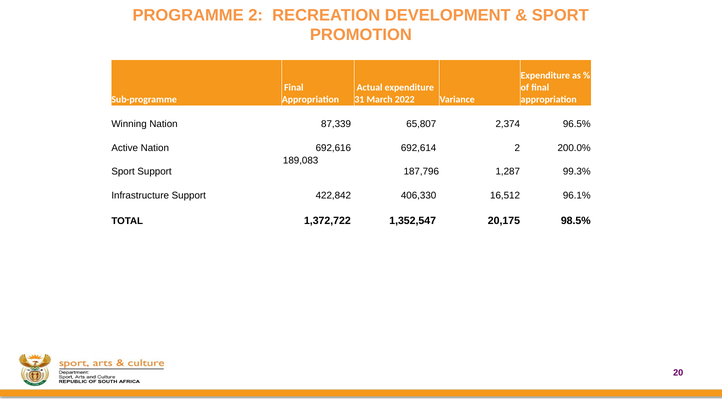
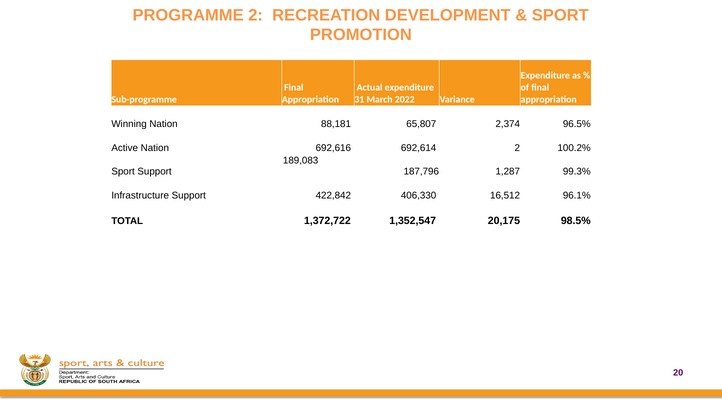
87,339: 87,339 -> 88,181
200.0%: 200.0% -> 100.2%
